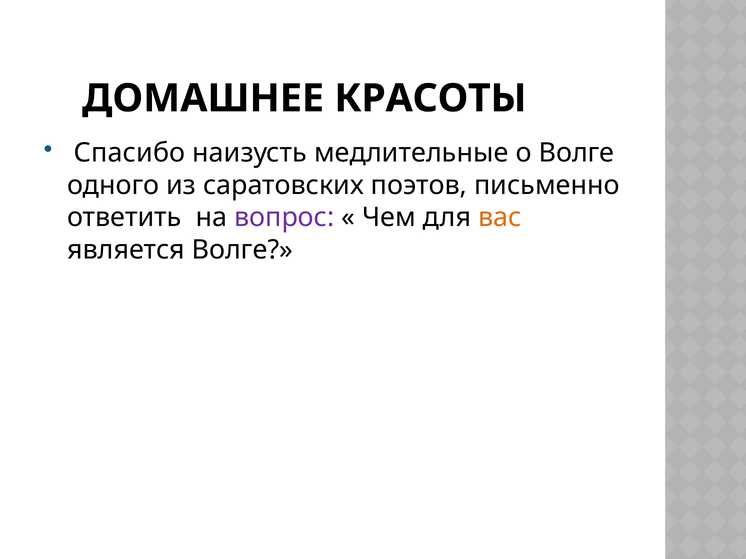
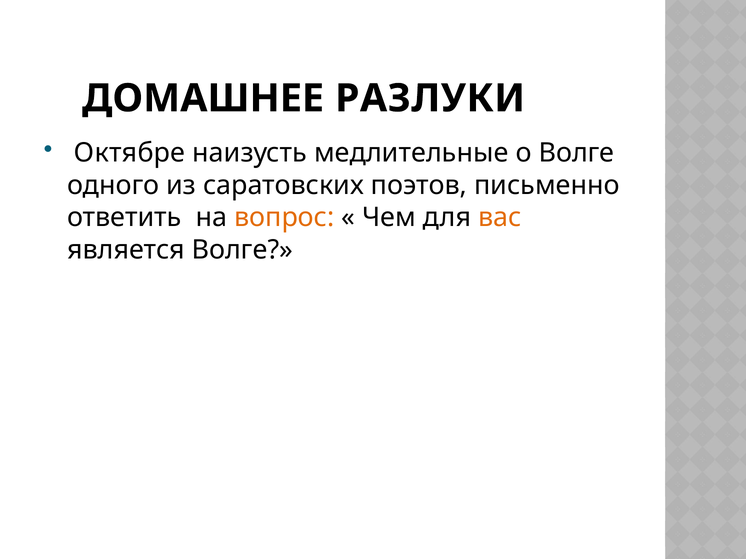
КРАСОТЫ: КРАСОТЫ -> РАЗЛУКИ
Спасибо: Спасибо -> Октябре
вопрос colour: purple -> orange
